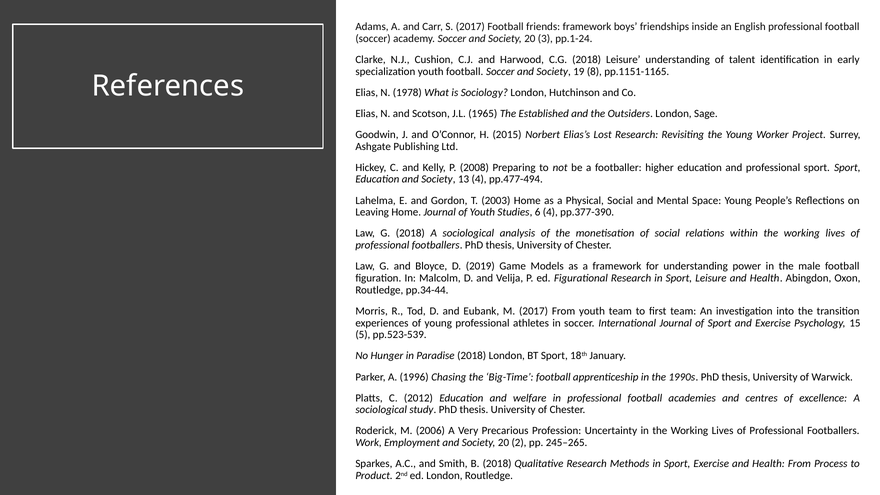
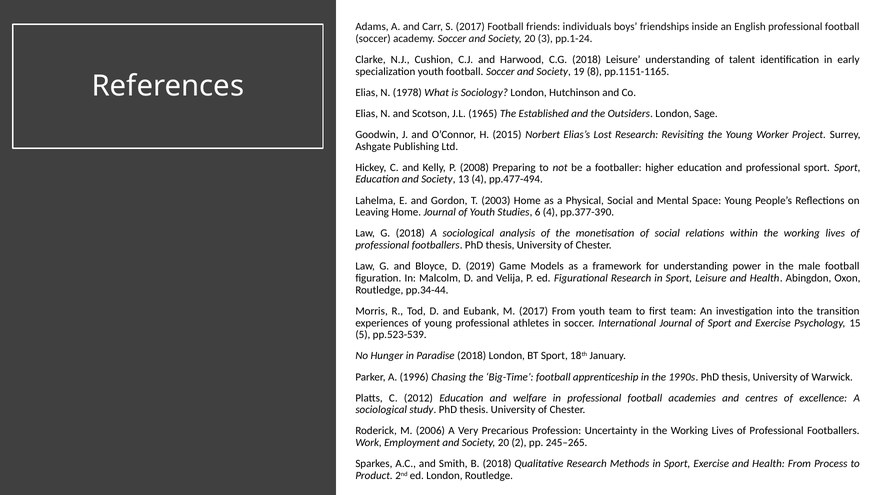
friends framework: framework -> individuals
